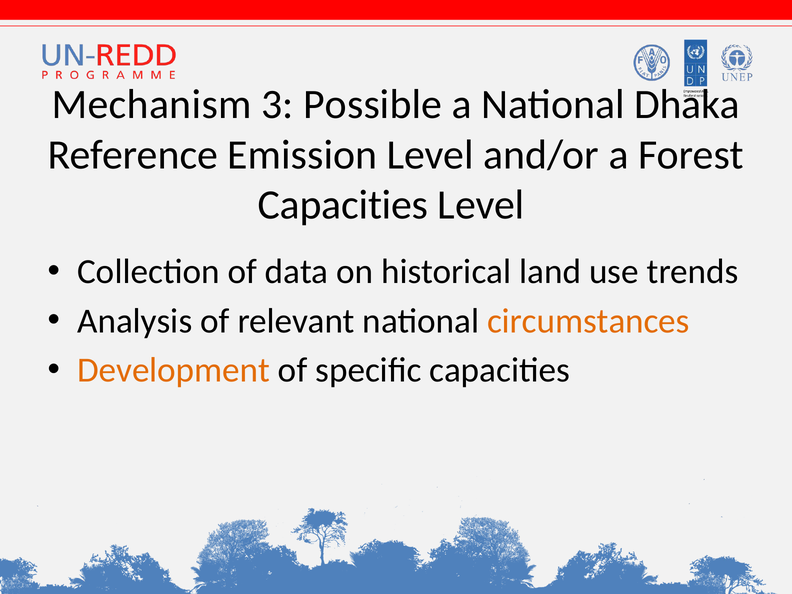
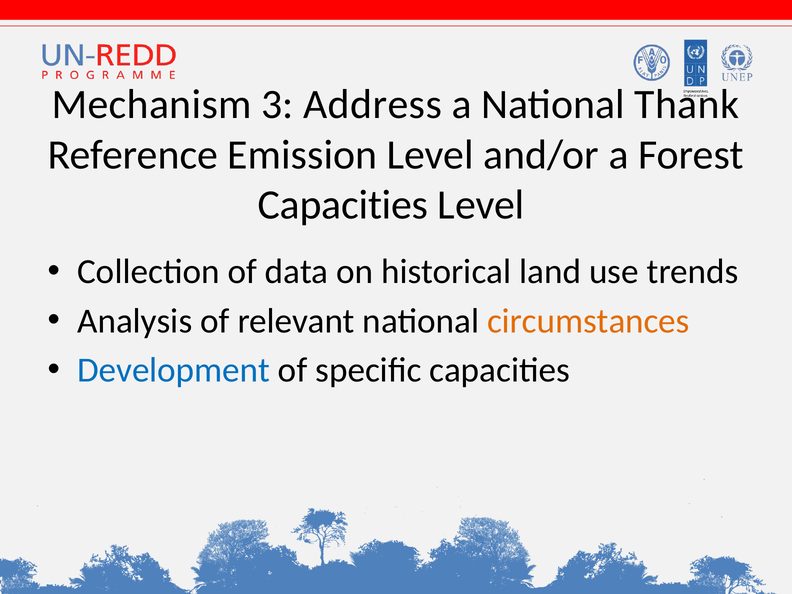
Possible: Possible -> Address
Dhaka: Dhaka -> Thank
Development colour: orange -> blue
